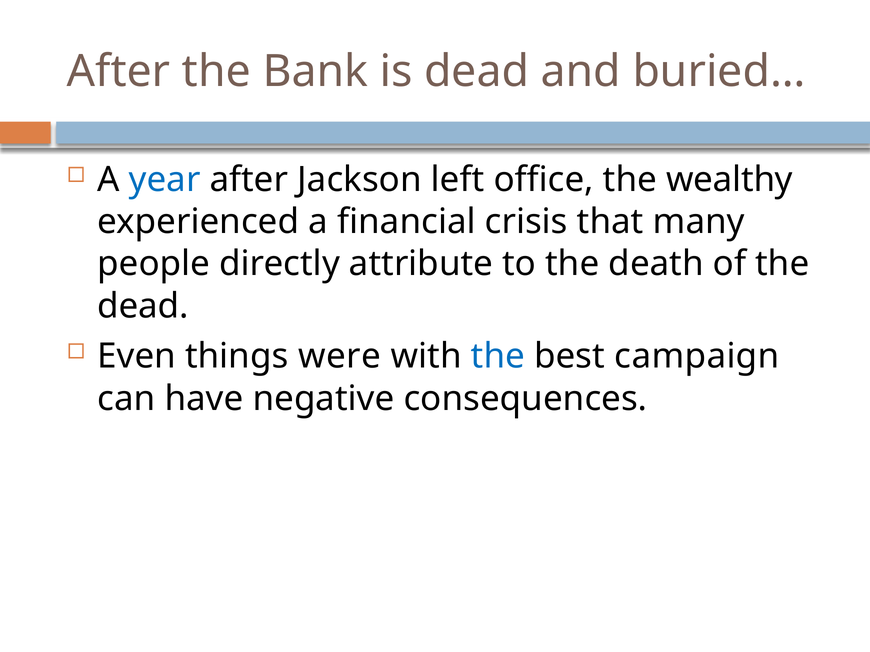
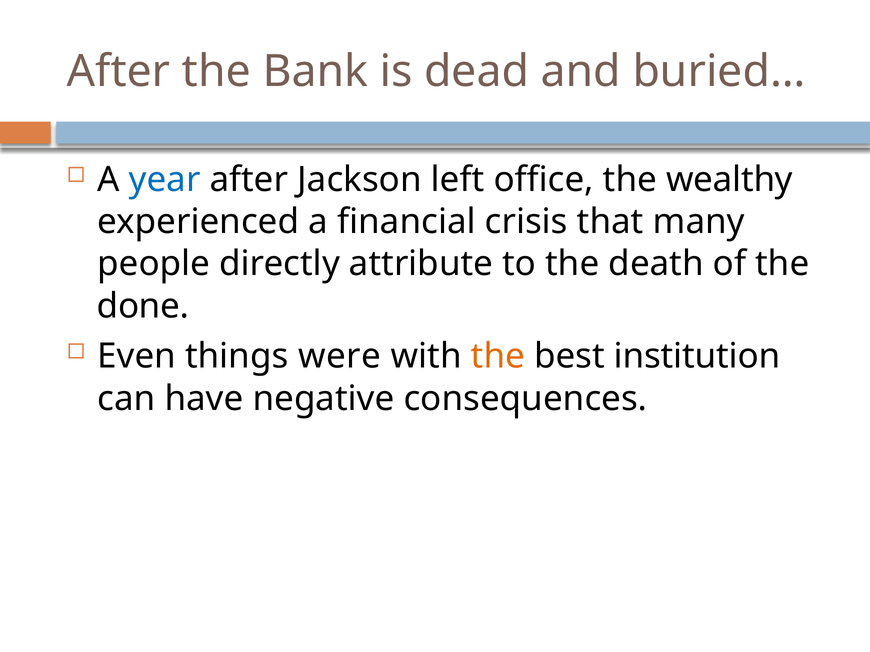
dead at (143, 306): dead -> done
the at (498, 357) colour: blue -> orange
campaign: campaign -> institution
